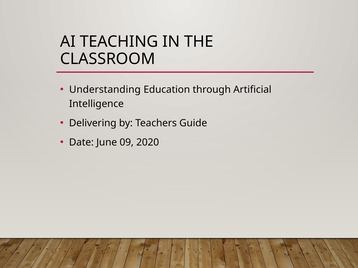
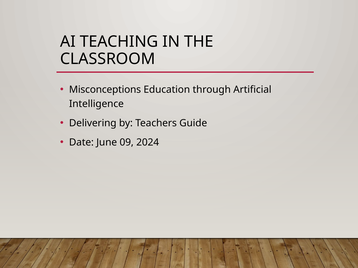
Understanding: Understanding -> Misconceptions
2020: 2020 -> 2024
